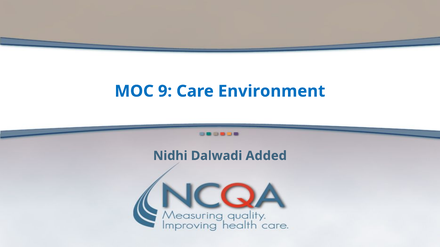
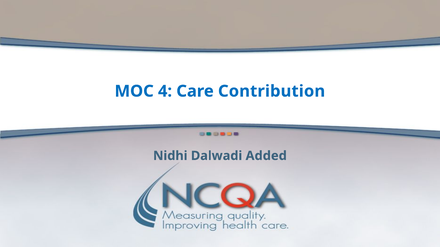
9: 9 -> 4
Environment: Environment -> Contribution
